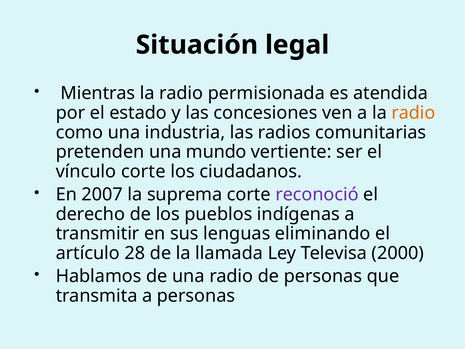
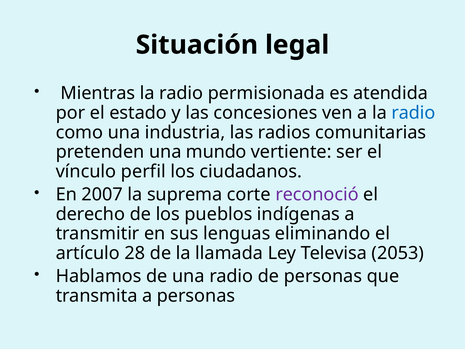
radio at (414, 113) colour: orange -> blue
vínculo corte: corte -> perfil
2000: 2000 -> 2053
